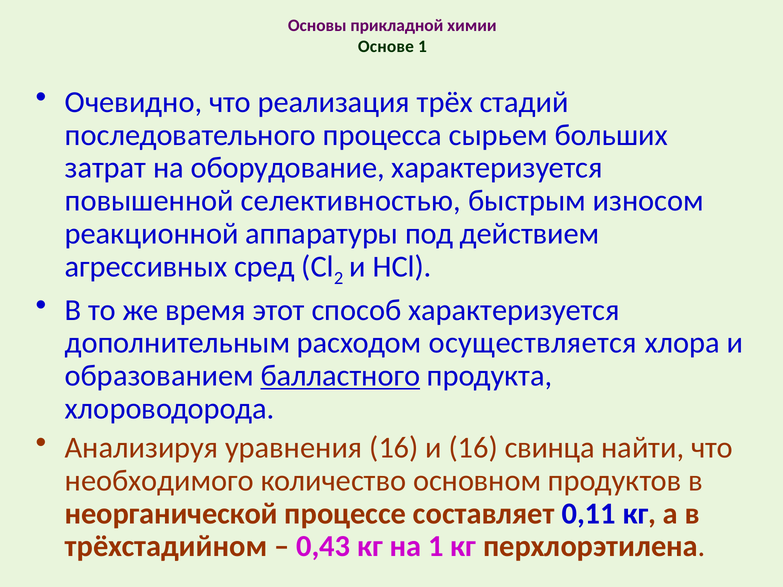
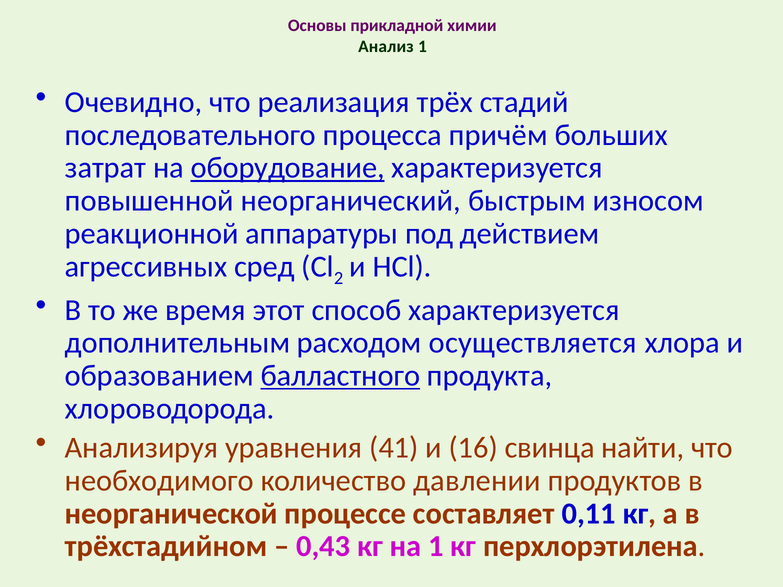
Основе: Основе -> Анализ
сырьем: сырьем -> причём
оборудование underline: none -> present
селективностью: селективностью -> неорганический
уравнения 16: 16 -> 41
основном: основном -> давлении
